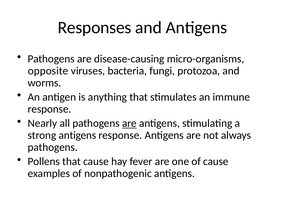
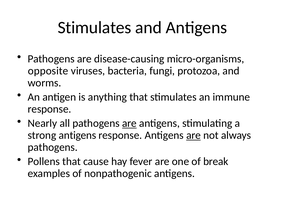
Responses at (94, 28): Responses -> Stimulates
are at (193, 135) underline: none -> present
of cause: cause -> break
